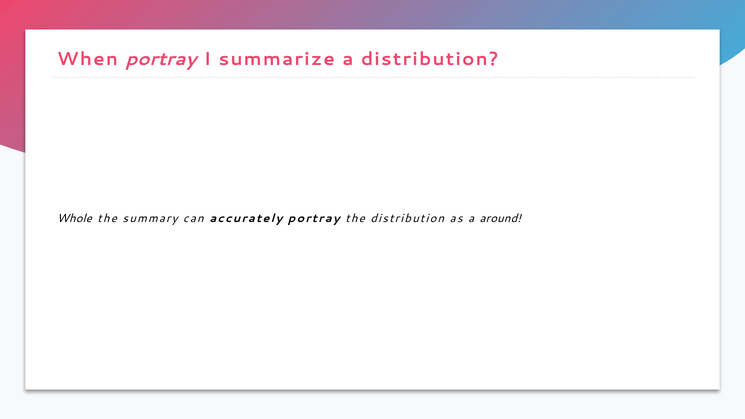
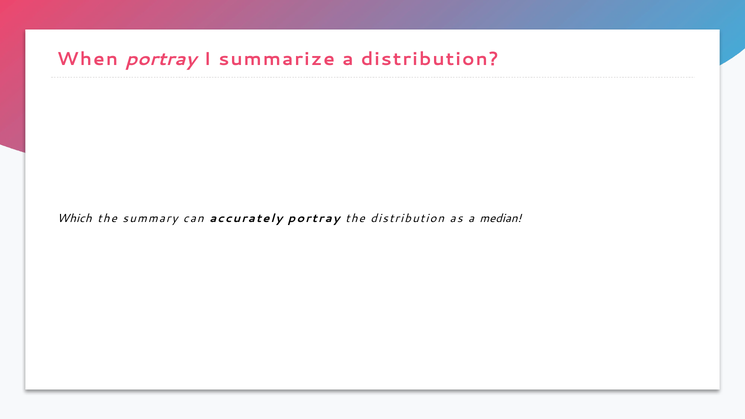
Whole: Whole -> Which
around: around -> median
